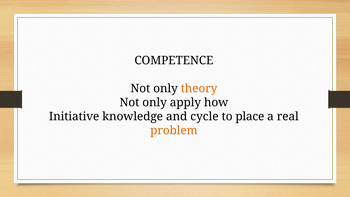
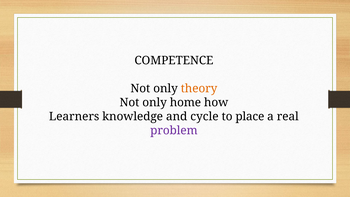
apply: apply -> home
Initiative: Initiative -> Learners
problem colour: orange -> purple
